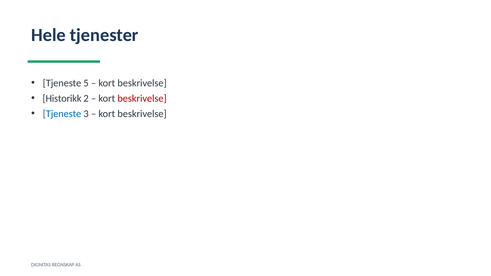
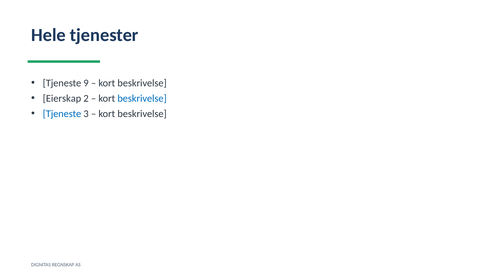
5: 5 -> 9
Historikk: Historikk -> Eierskap
beskrivelse at (142, 99) colour: red -> blue
